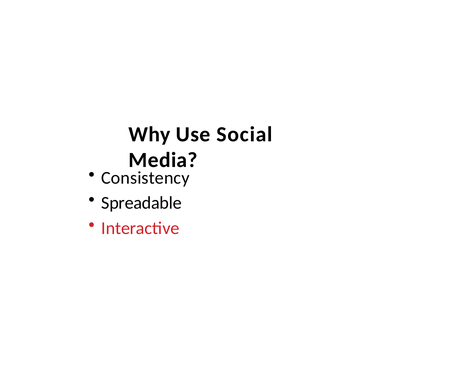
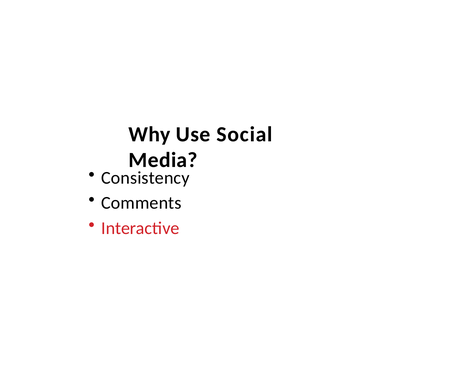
Spreadable: Spreadable -> Comments
